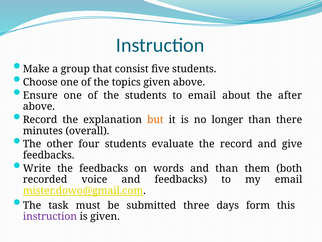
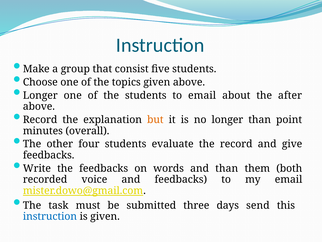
Ensure at (40, 95): Ensure -> Longer
there: there -> point
form: form -> send
instruction at (50, 216) colour: purple -> blue
